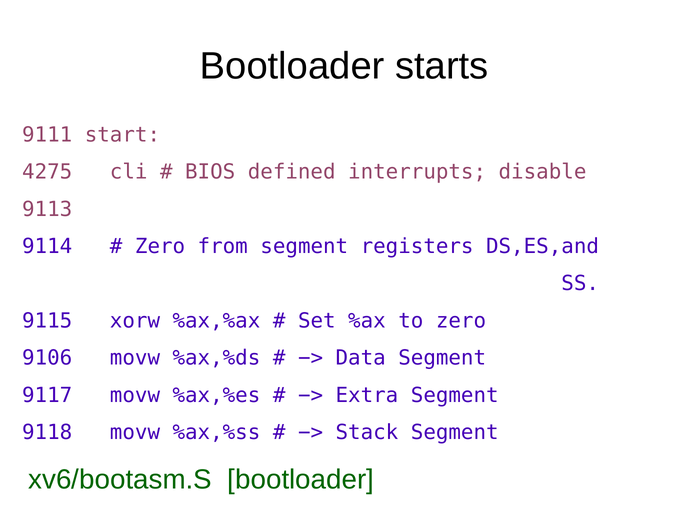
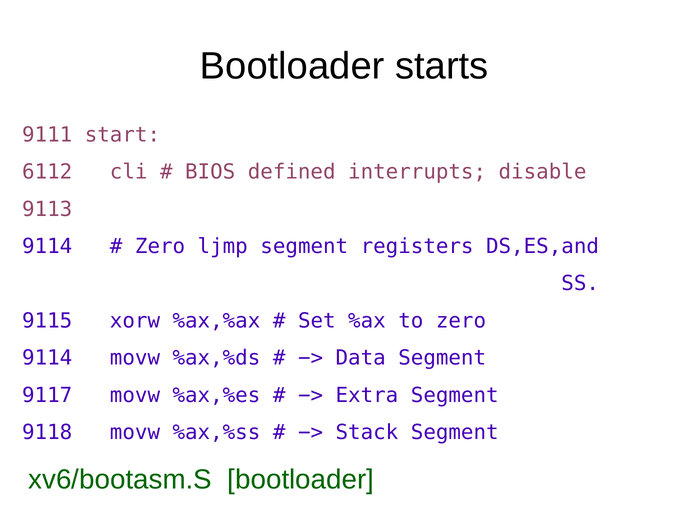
4275: 4275 -> 6112
from: from -> ljmp
9106 at (47, 359): 9106 -> 9114
